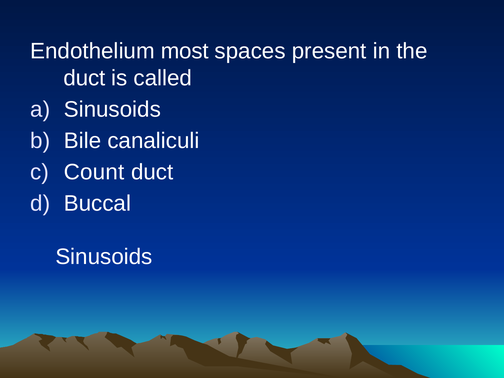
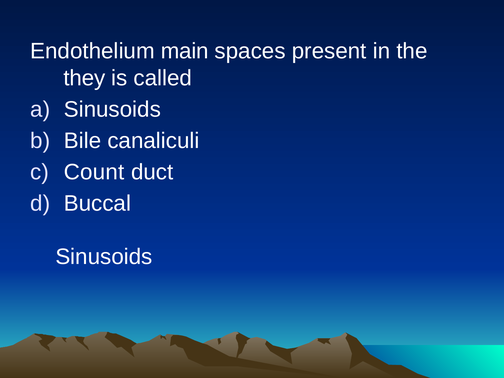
most: most -> main
duct at (84, 78): duct -> they
